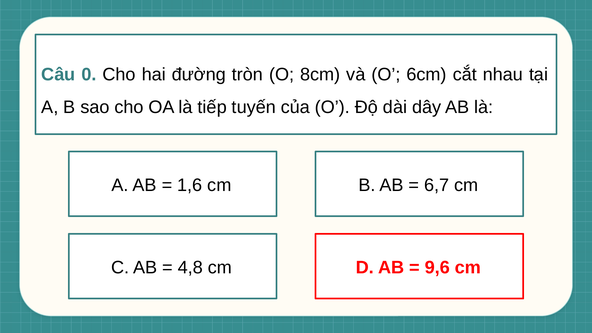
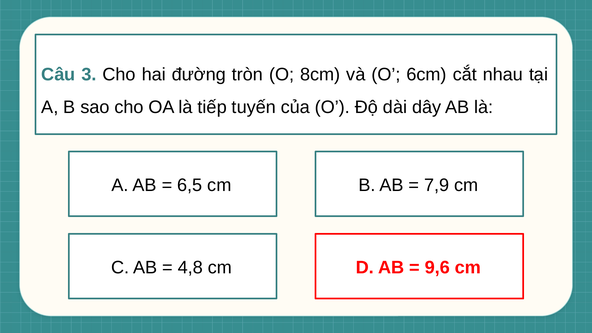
0: 0 -> 3
1,6: 1,6 -> 6,5
6,7: 6,7 -> 7,9
